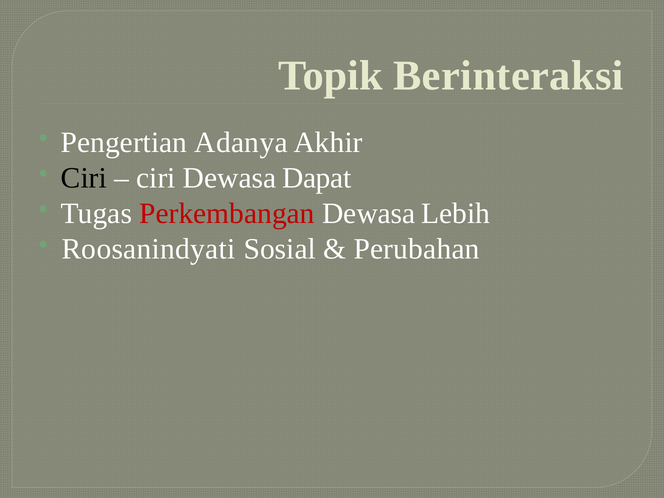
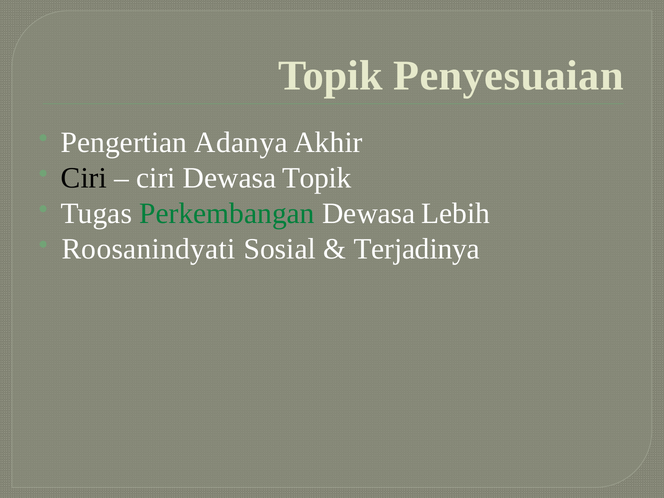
Berinteraksi: Berinteraksi -> Penyesuaian
Dewasa Dapat: Dapat -> Topik
Perkembangan colour: red -> green
Perubahan: Perubahan -> Terjadinya
